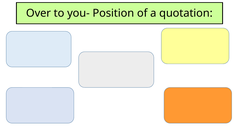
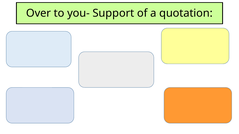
Position: Position -> Support
